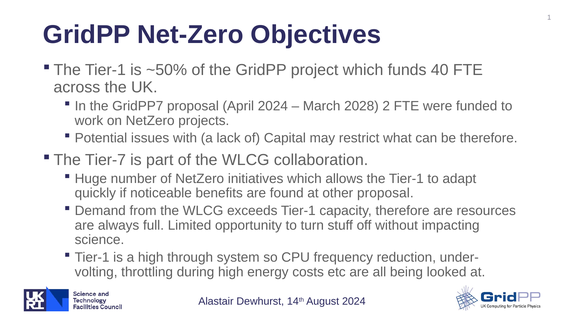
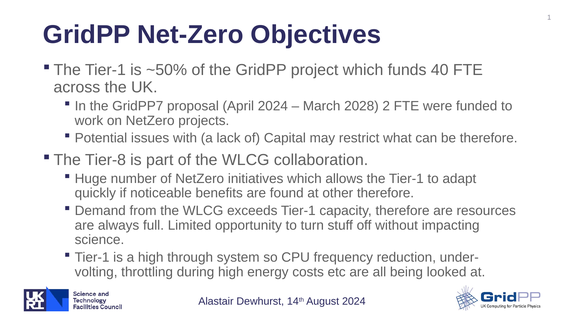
Tier-7: Tier-7 -> Tier-8
other proposal: proposal -> therefore
